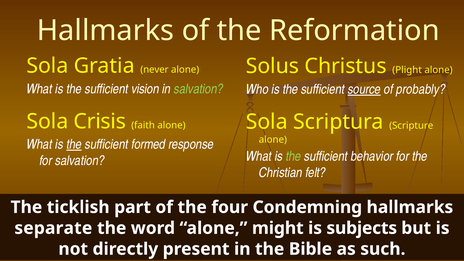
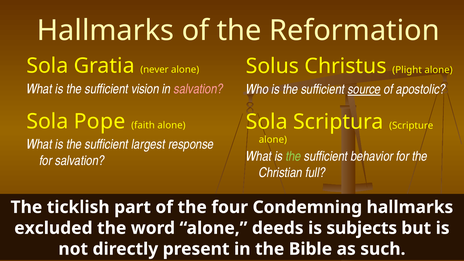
salvation at (199, 89) colour: light green -> pink
probably: probably -> apostolic
Crisis: Crisis -> Pope
the at (74, 144) underline: present -> none
formed: formed -> largest
felt: felt -> full
separate: separate -> excluded
might: might -> deeds
